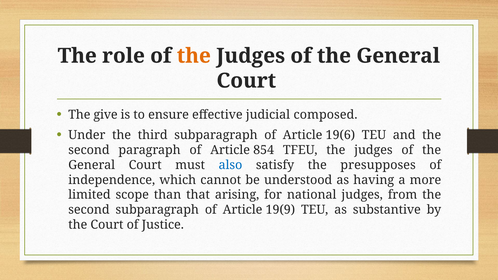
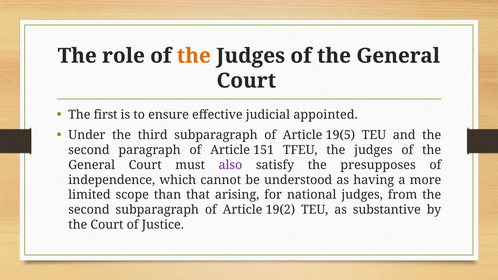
give: give -> first
composed: composed -> appointed
19(6: 19(6 -> 19(5
854: 854 -> 151
also colour: blue -> purple
19(9: 19(9 -> 19(2
